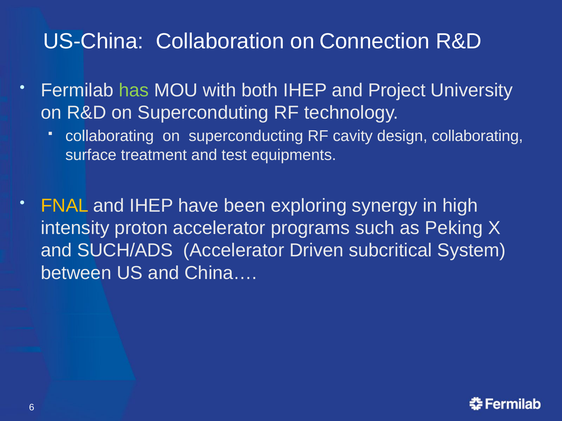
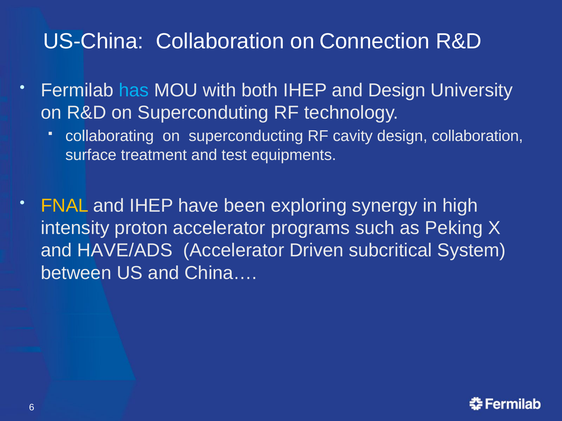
has colour: light green -> light blue
and Project: Project -> Design
design collaborating: collaborating -> collaboration
SUCH/ADS: SUCH/ADS -> HAVE/ADS
